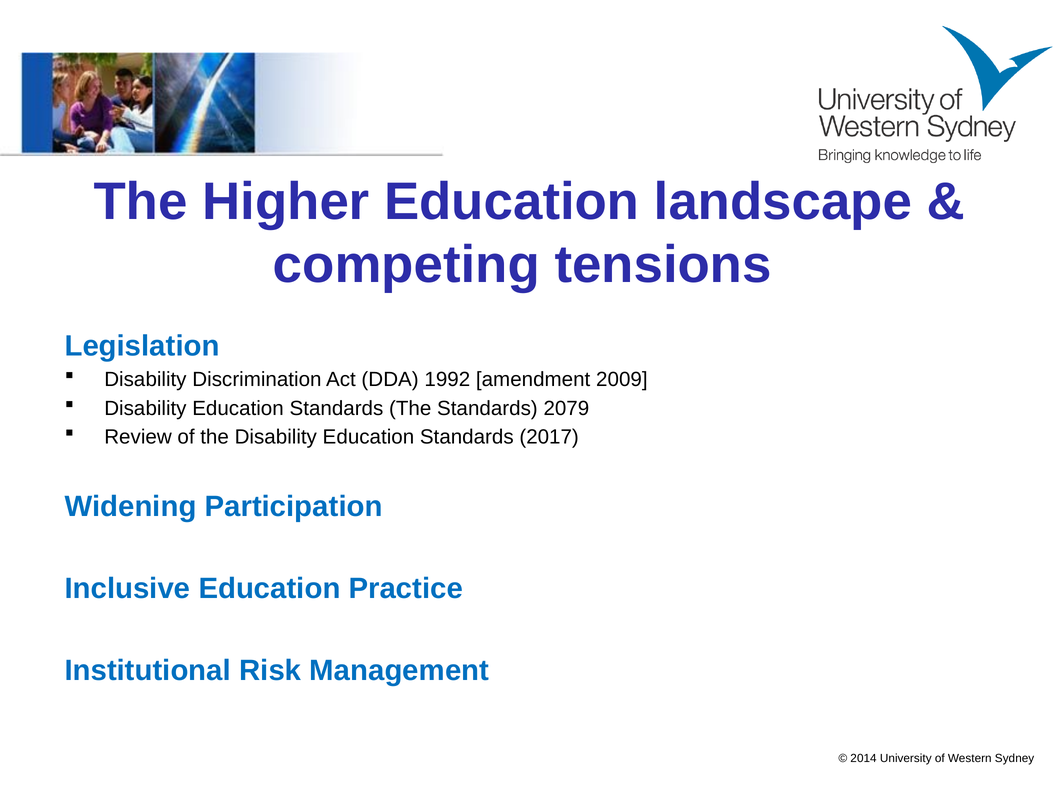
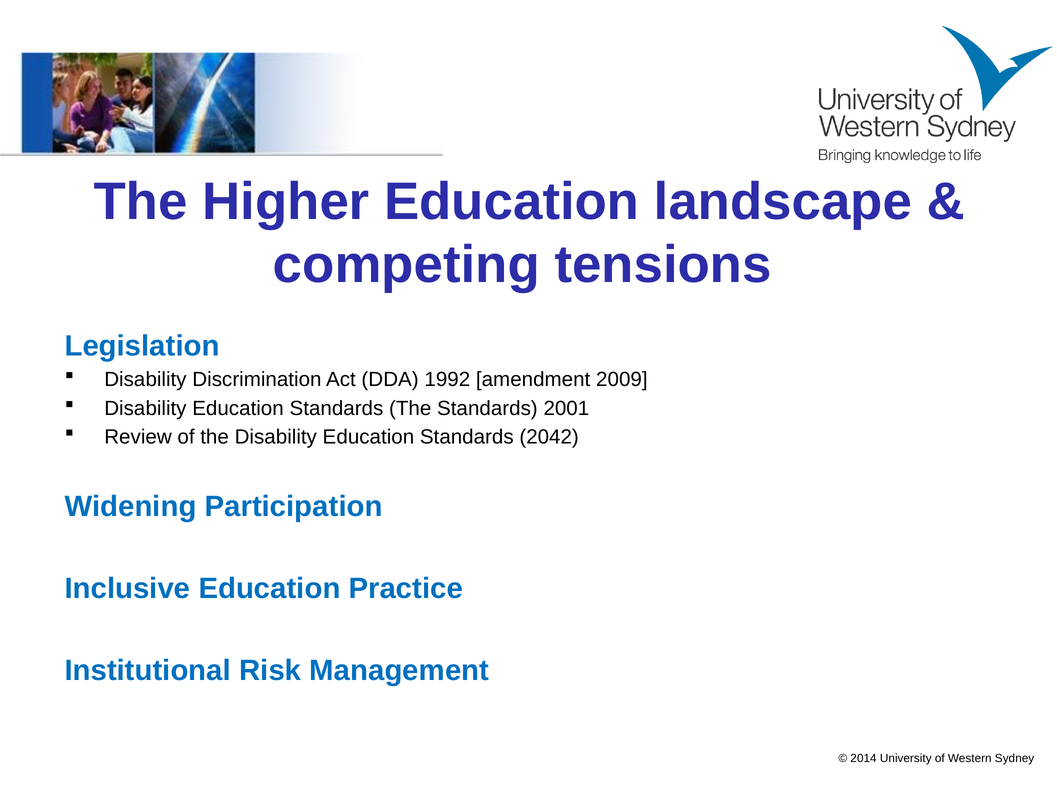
2079: 2079 -> 2001
2017: 2017 -> 2042
